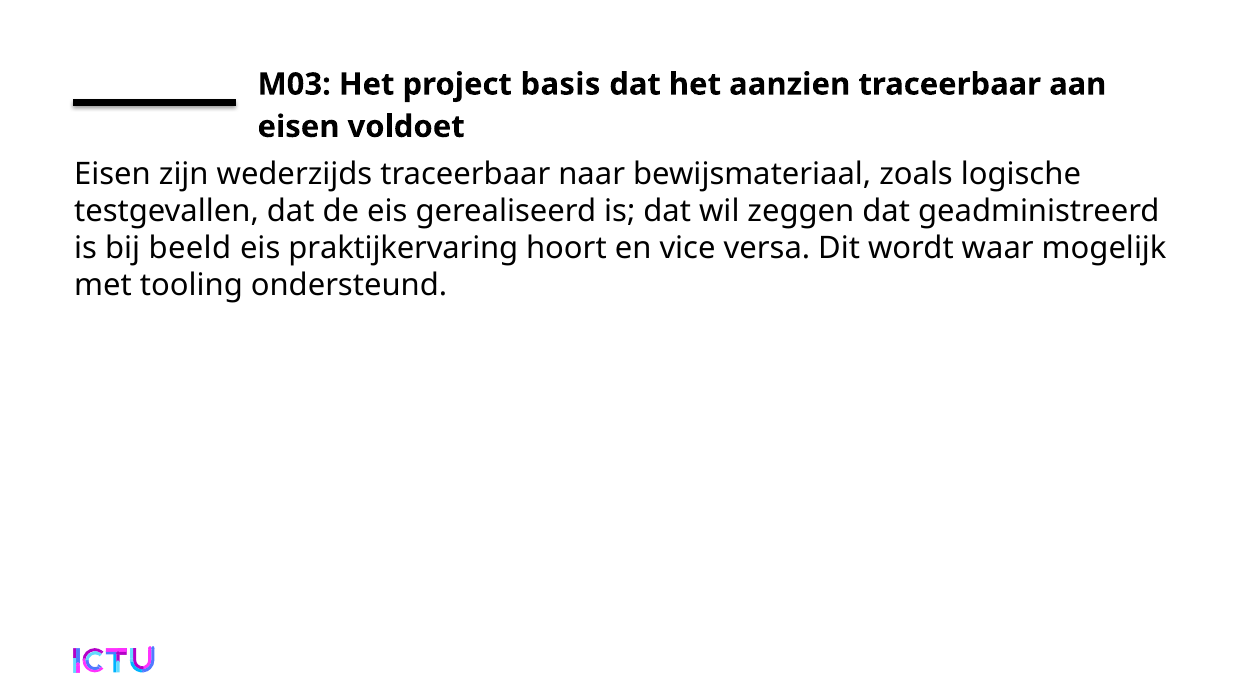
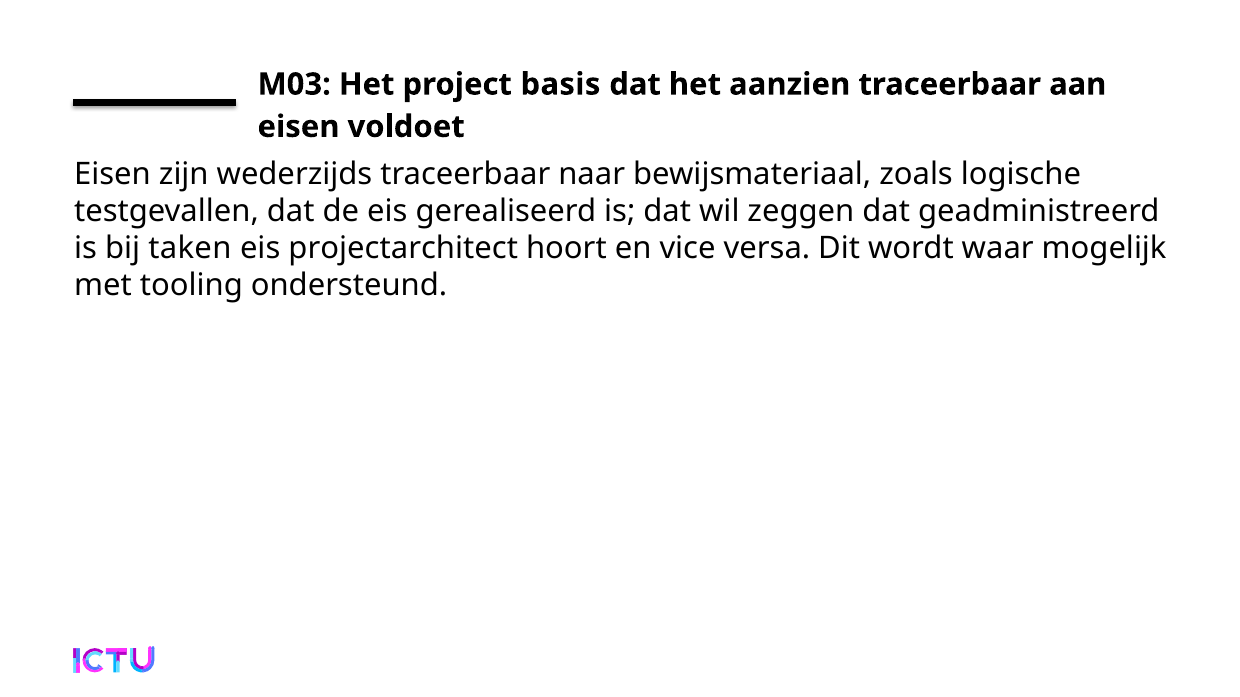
beeld: beeld -> taken
praktijkervaring: praktijkervaring -> projectarchitect
